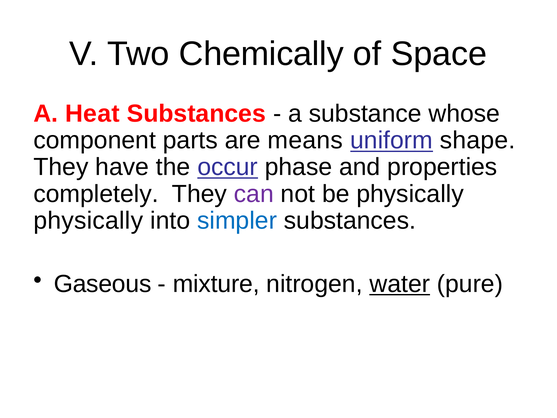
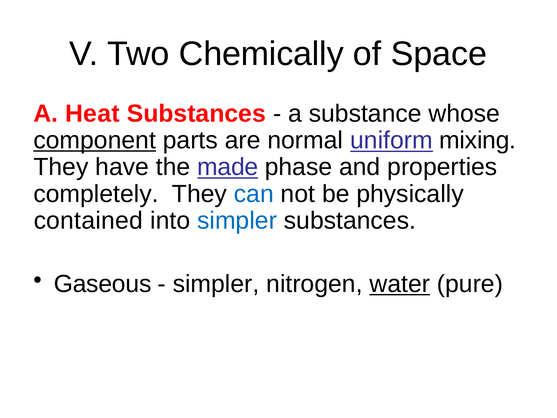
component underline: none -> present
means: means -> normal
shape: shape -> mixing
occur: occur -> made
can colour: purple -> blue
physically at (88, 221): physically -> contained
mixture at (216, 284): mixture -> simpler
